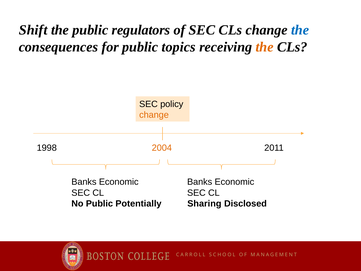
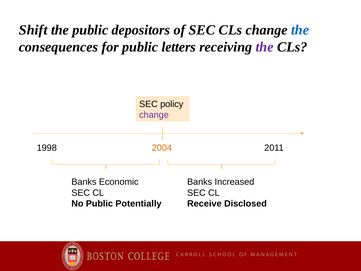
regulators: regulators -> depositors
topics: topics -> letters
the at (265, 47) colour: orange -> purple
change at (154, 115) colour: orange -> purple
Economic at (234, 182): Economic -> Increased
Sharing: Sharing -> Receive
